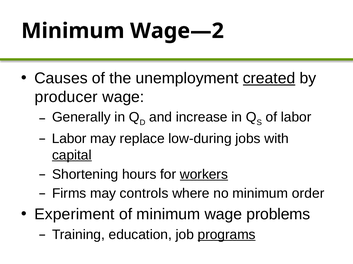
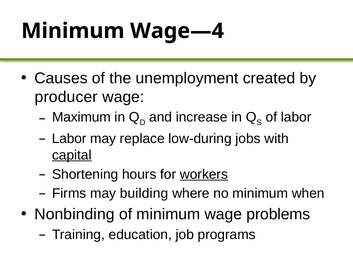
Wage—2: Wage—2 -> Wage—4
created underline: present -> none
Generally: Generally -> Maximum
controls: controls -> building
order: order -> when
Experiment: Experiment -> Nonbinding
programs underline: present -> none
